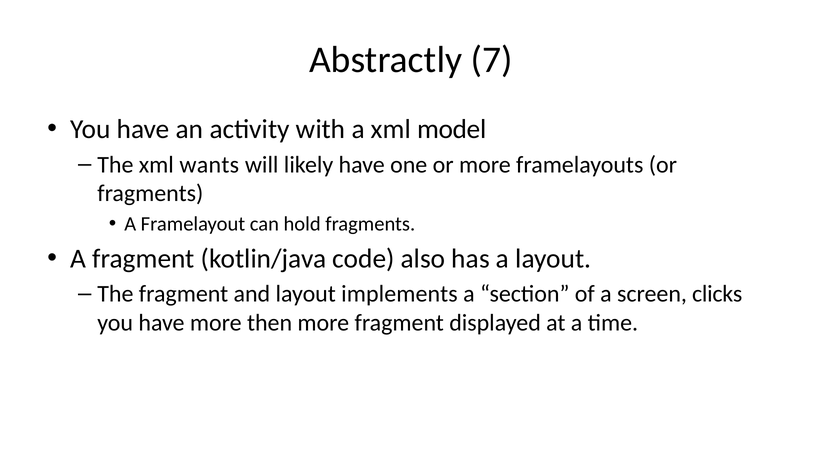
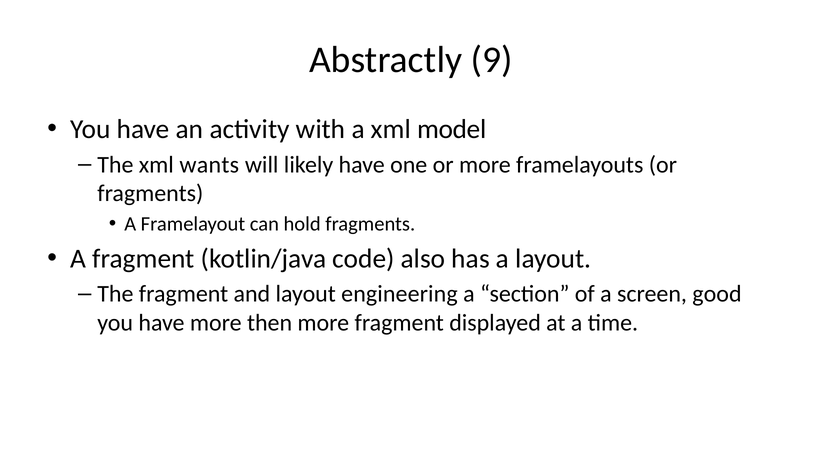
7: 7 -> 9
implements: implements -> engineering
clicks: clicks -> good
